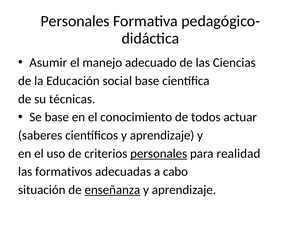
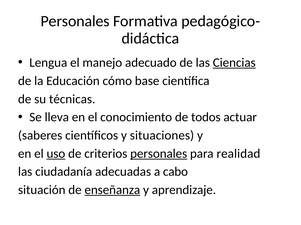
Asumir: Asumir -> Lengua
Ciencias underline: none -> present
social: social -> cómo
Se base: base -> lleva
científicos y aprendizaje: aprendizaje -> situaciones
uso underline: none -> present
formativos: formativos -> ciudadanía
